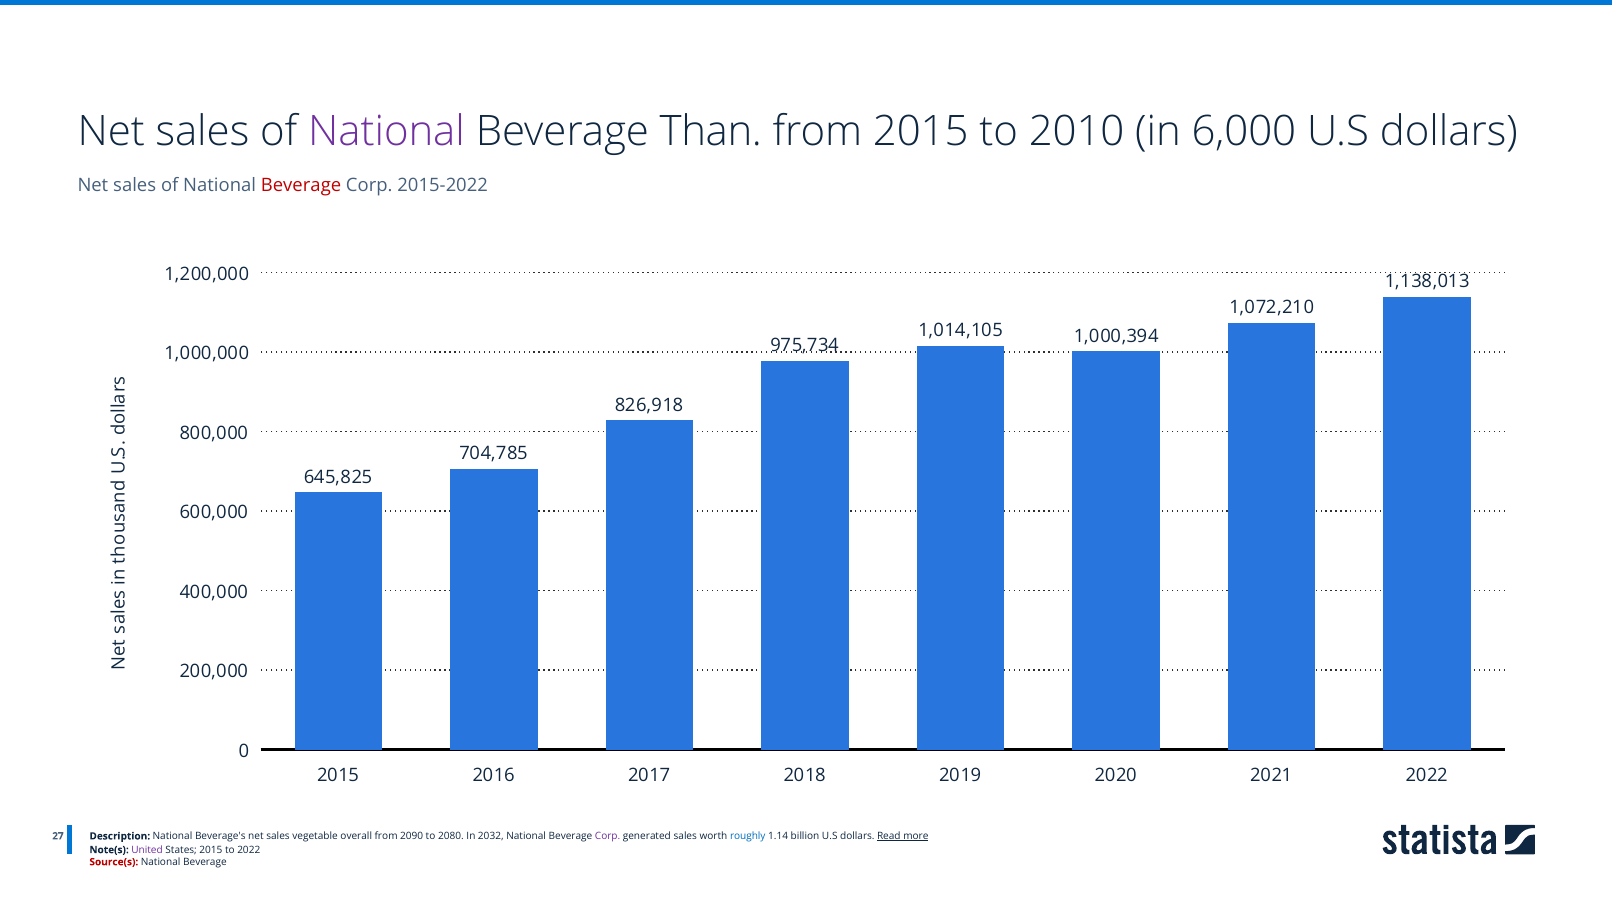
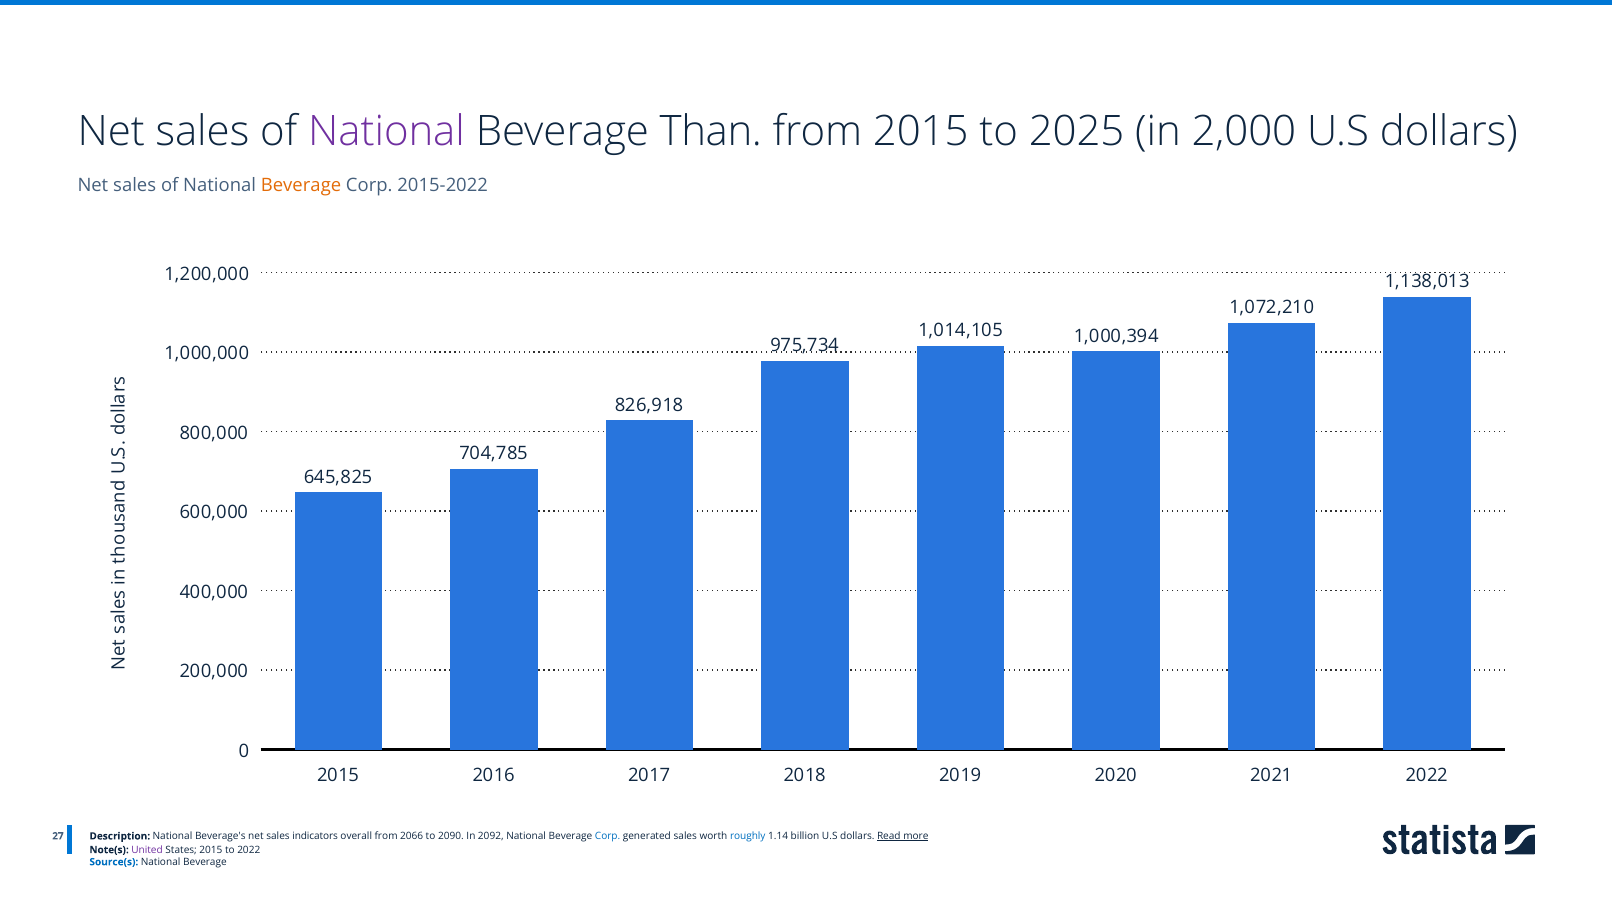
2010: 2010 -> 2025
6,000: 6,000 -> 2,000
Beverage at (301, 185) colour: red -> orange
vegetable: vegetable -> indicators
2090: 2090 -> 2066
2080: 2080 -> 2090
2032: 2032 -> 2092
Corp at (608, 836) colour: purple -> blue
Source(s colour: red -> blue
